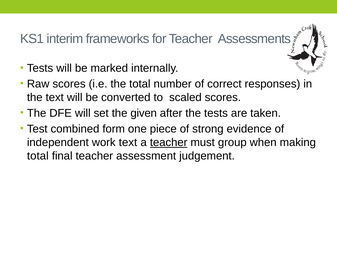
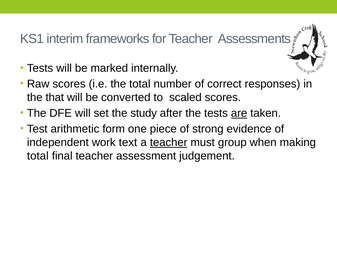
the text: text -> that
given: given -> study
are underline: none -> present
combined: combined -> arithmetic
